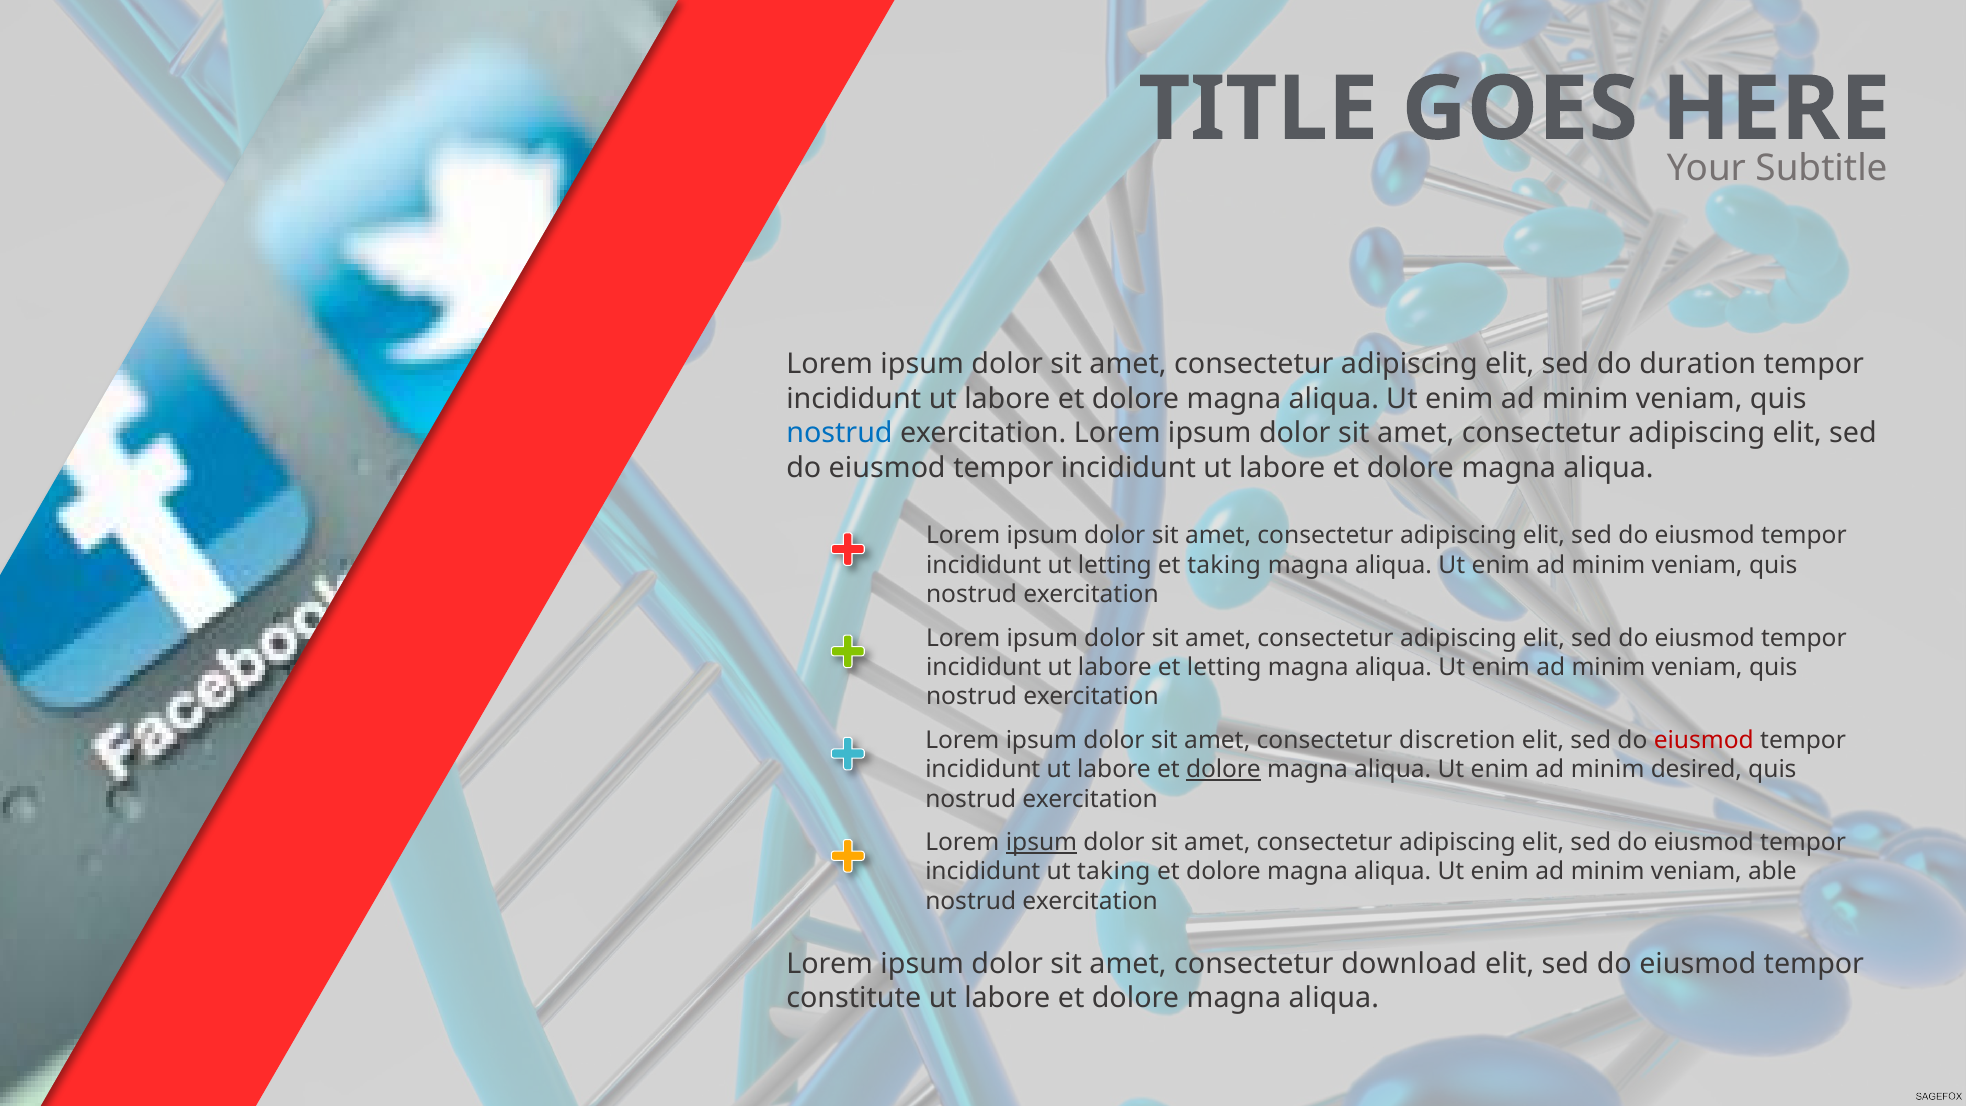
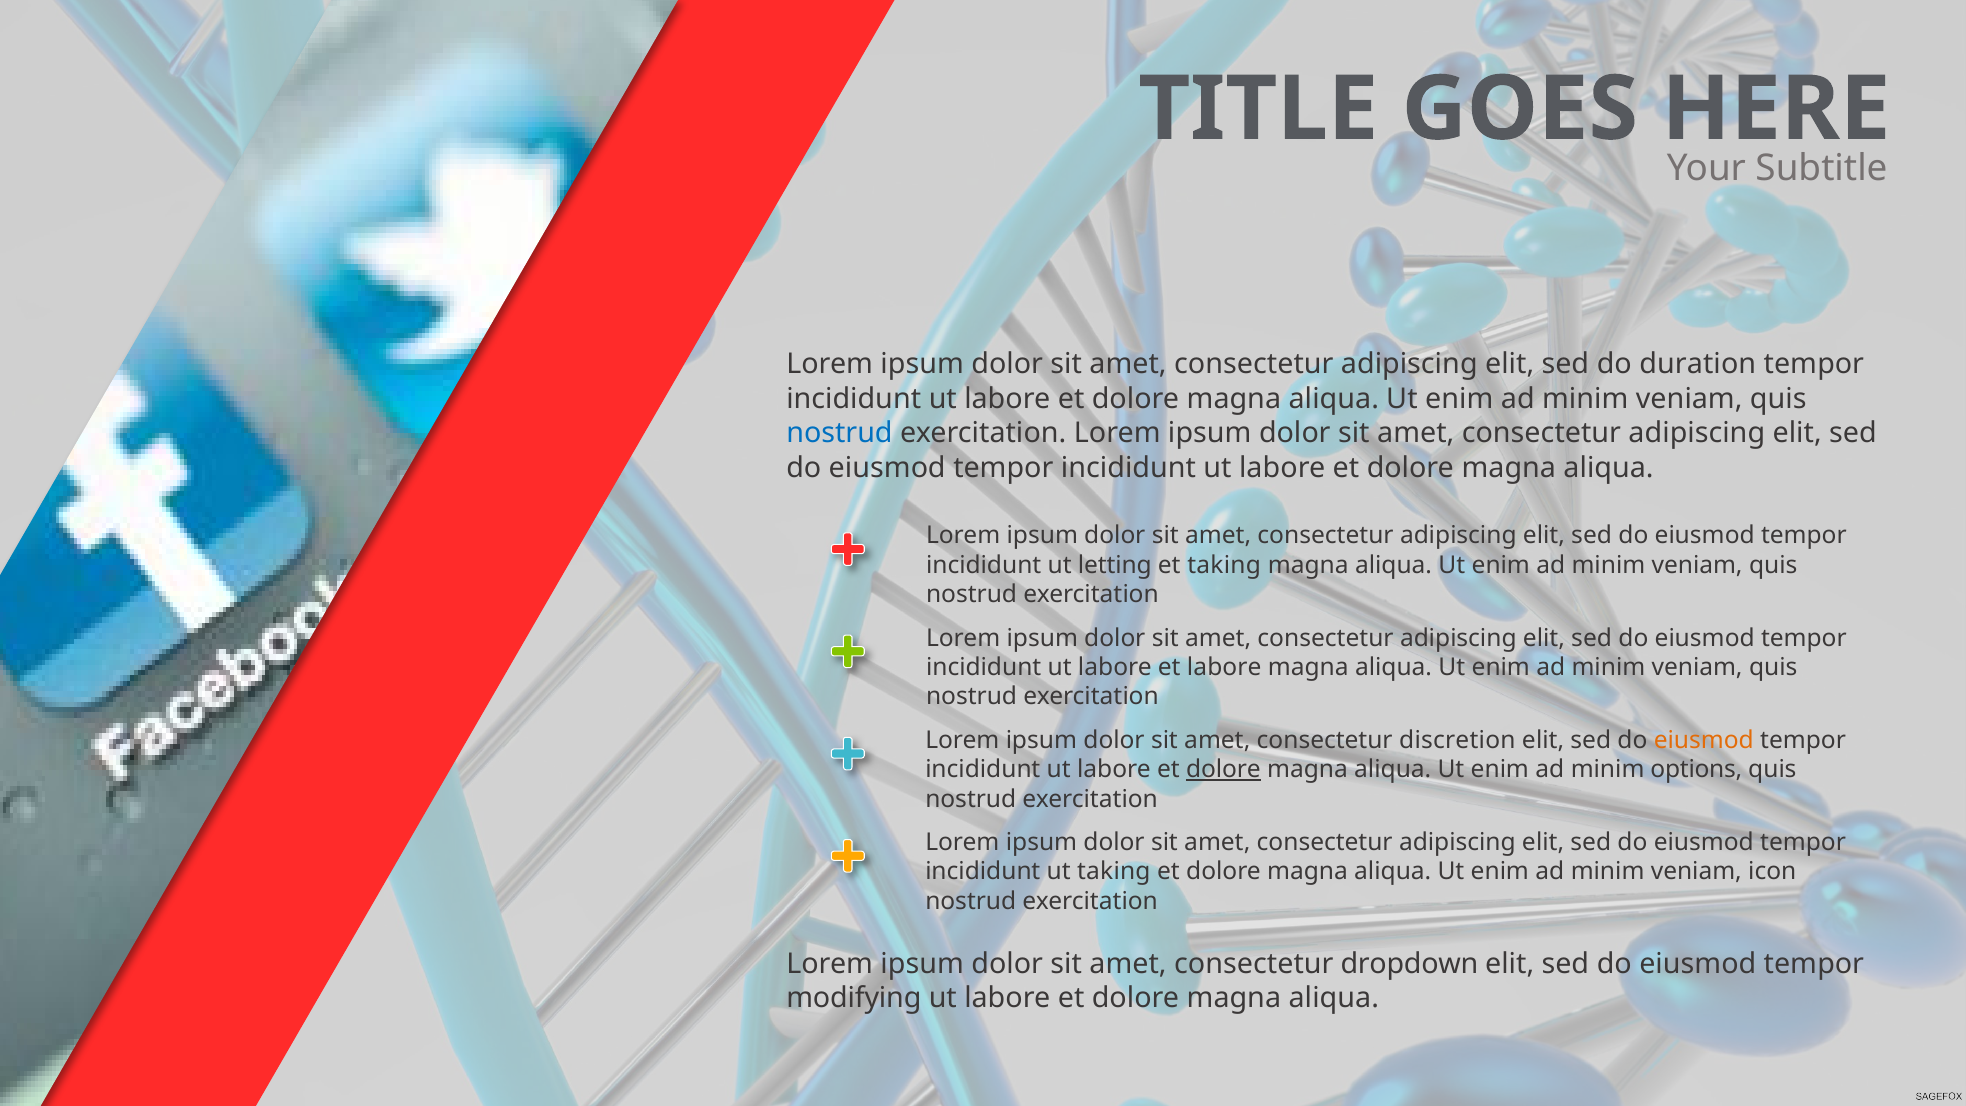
et letting: letting -> labore
eiusmod at (1704, 740) colour: red -> orange
desired: desired -> options
ipsum at (1041, 842) underline: present -> none
able: able -> icon
download: download -> dropdown
constitute: constitute -> modifying
